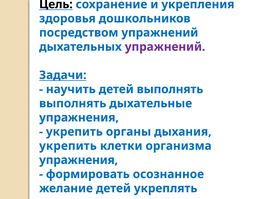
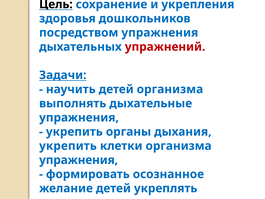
посредством упражнений: упражнений -> упражнения
упражнений at (165, 47) colour: purple -> red
детей выполнять: выполнять -> организма
